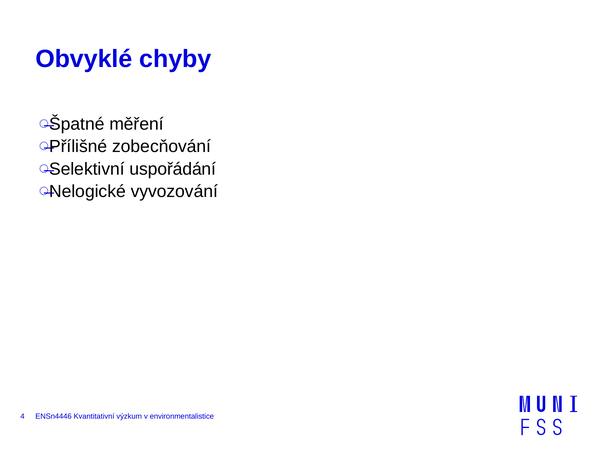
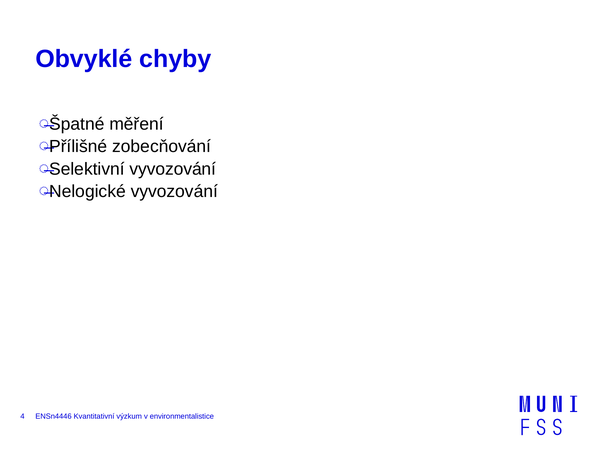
Selektivní uspořádání: uspořádání -> vyvozování
